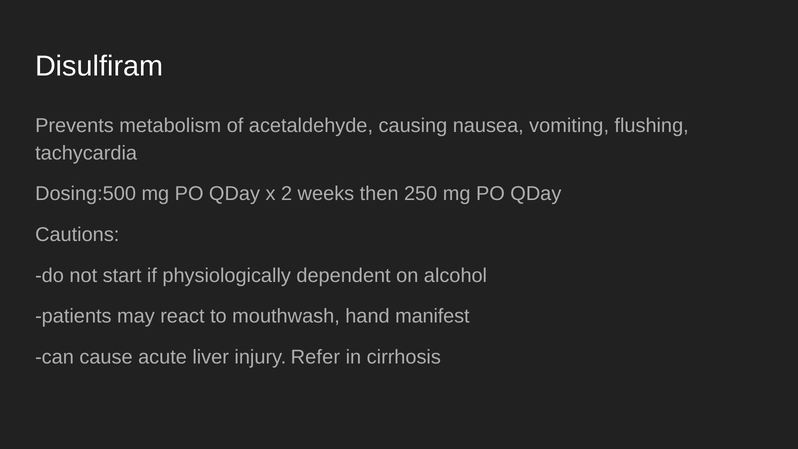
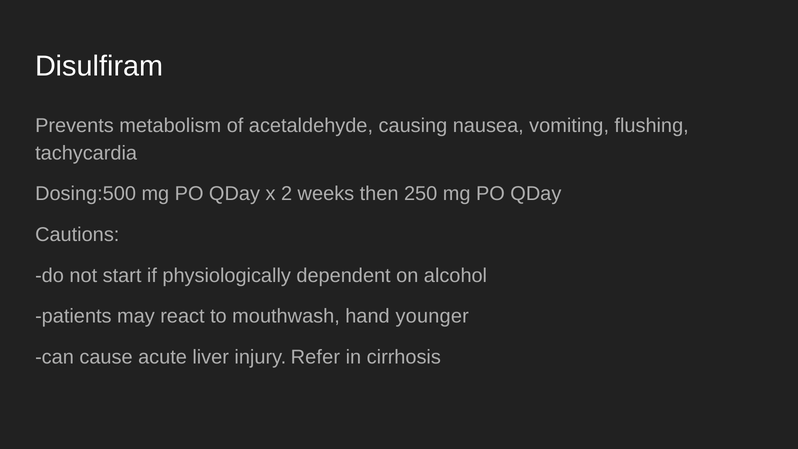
manifest: manifest -> younger
